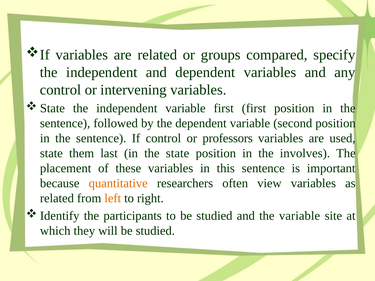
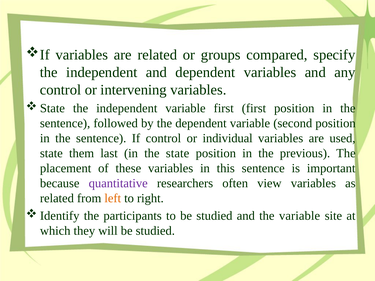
professors: professors -> individual
involves: involves -> previous
quantitative colour: orange -> purple
